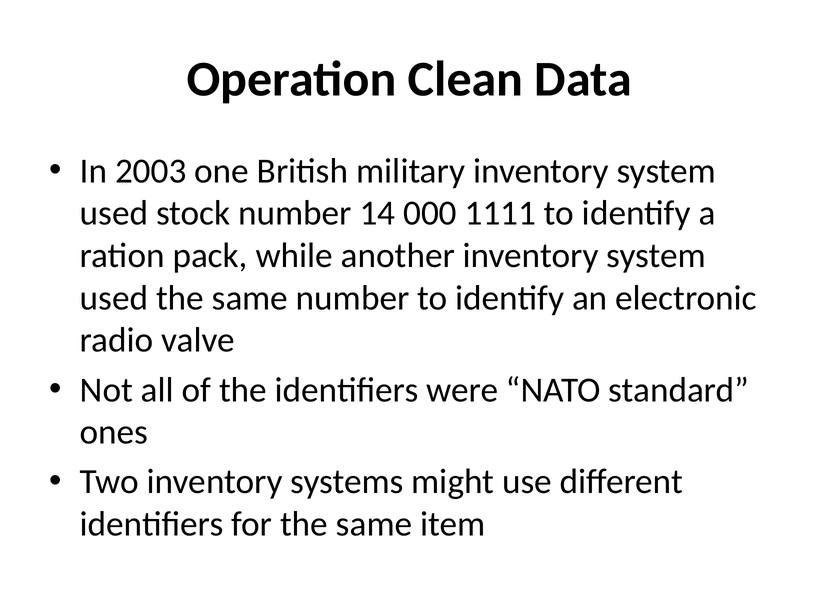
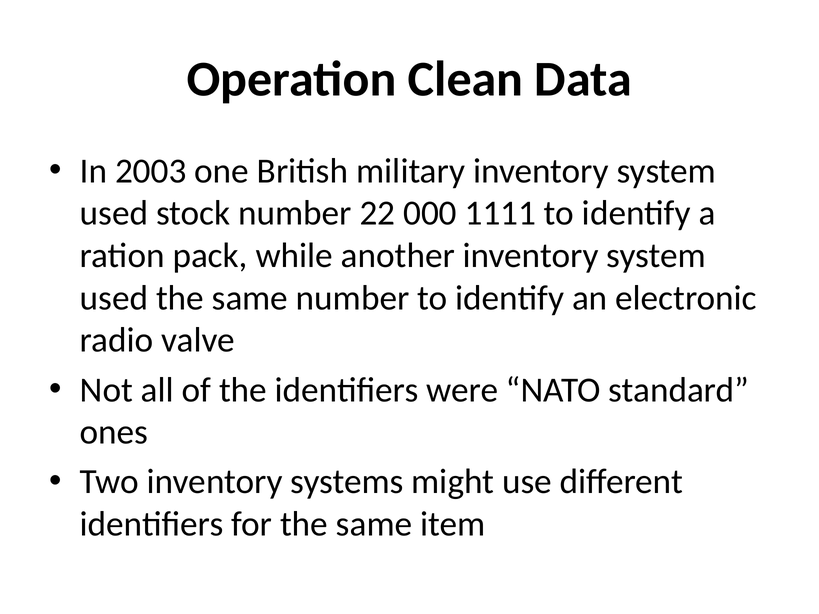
14: 14 -> 22
